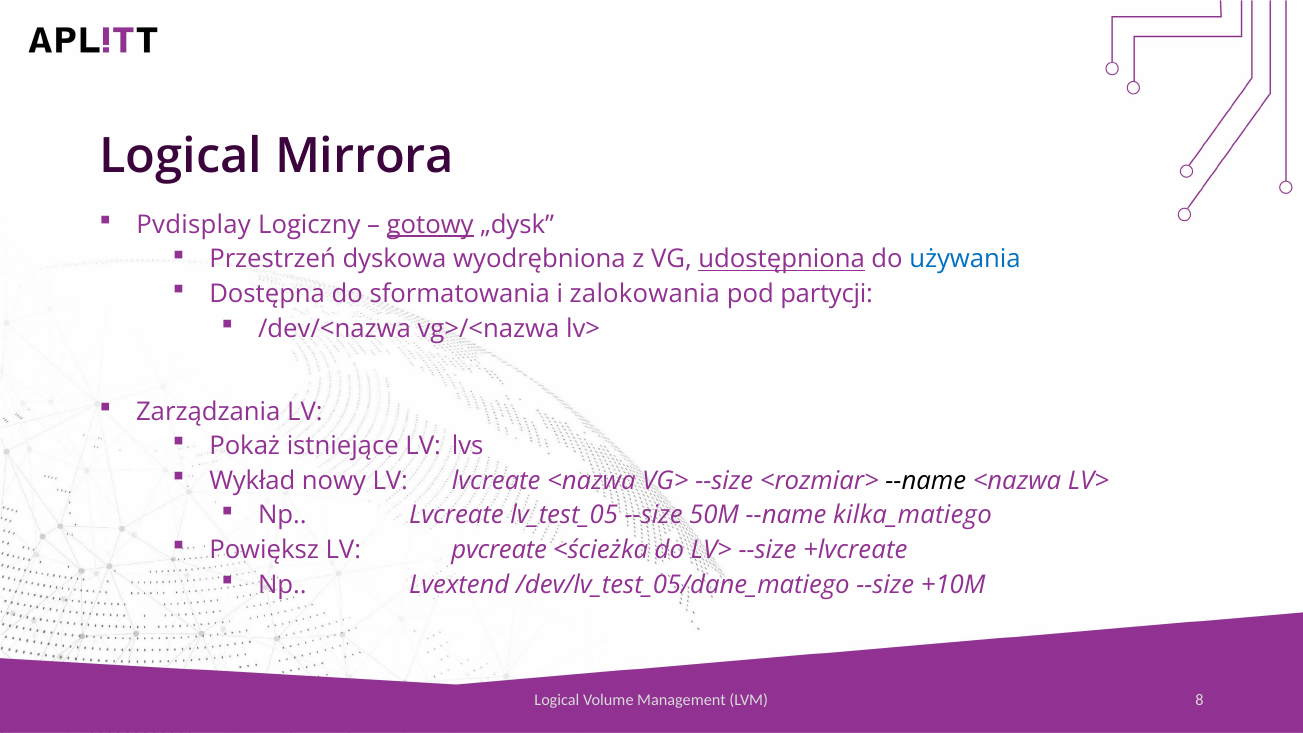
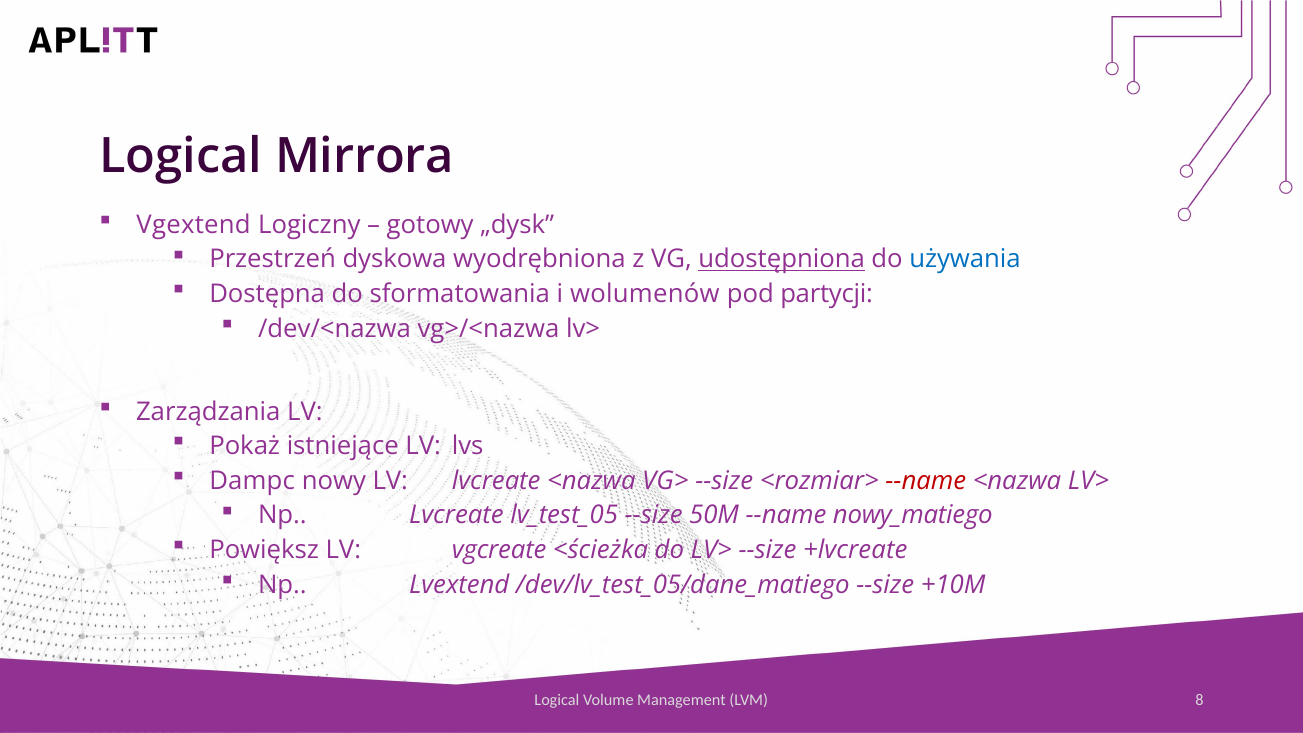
Pvdisplay: Pvdisplay -> Vgextend
gotowy underline: present -> none
zalokowania: zalokowania -> wolumenów
Wykład: Wykład -> Dampc
--name at (926, 481) colour: black -> red
kilka_matiego: kilka_matiego -> nowy_matiego
pvcreate: pvcreate -> vgcreate
